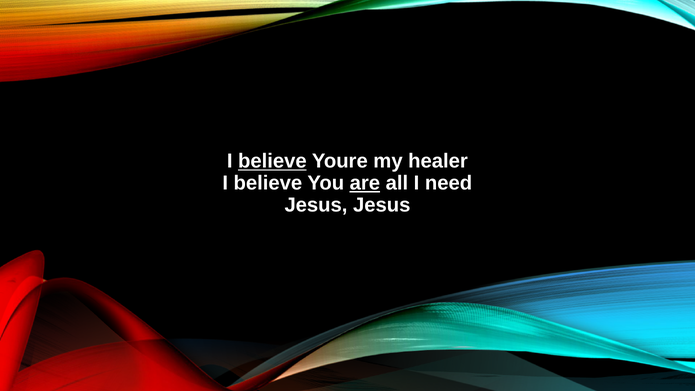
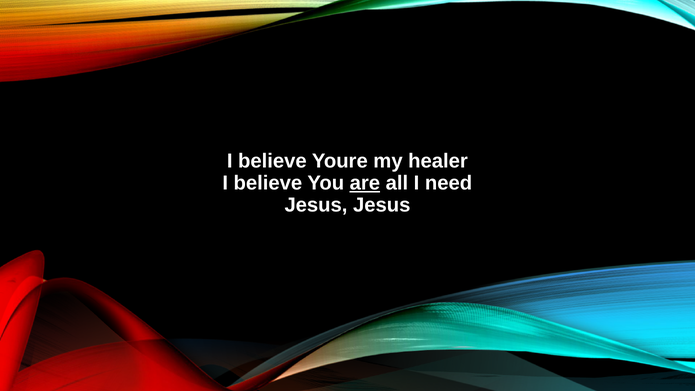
believe at (272, 161) underline: present -> none
